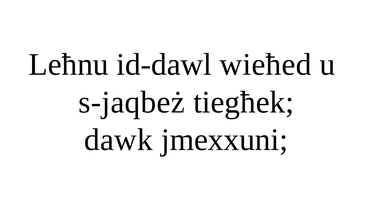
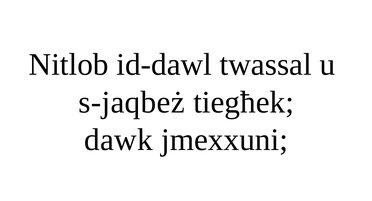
Leħnu: Leħnu -> Nitlob
wieħed: wieħed -> twassal
